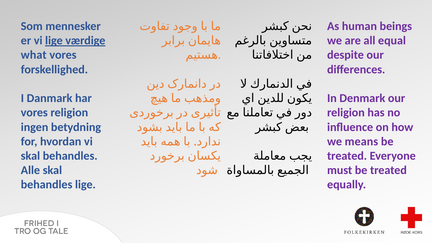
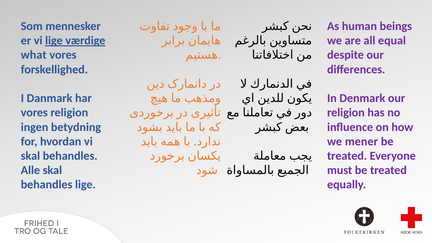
means: means -> mener
